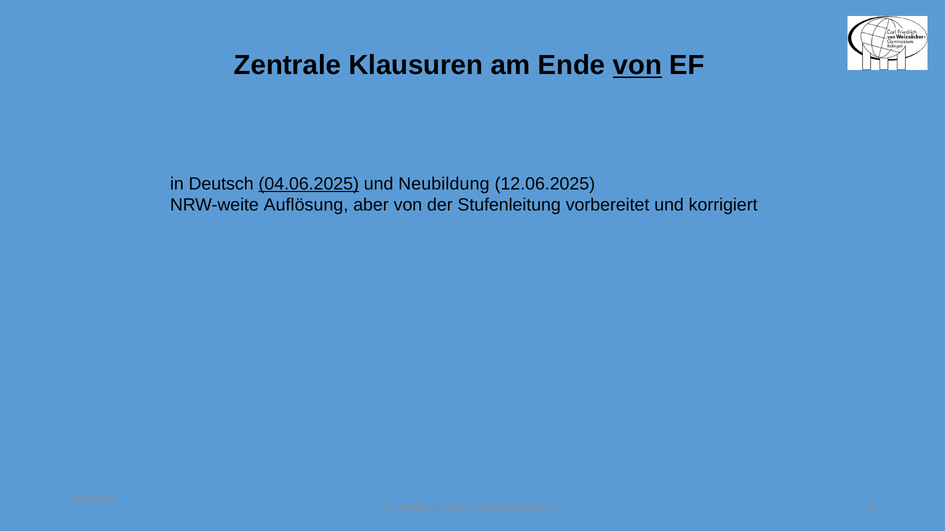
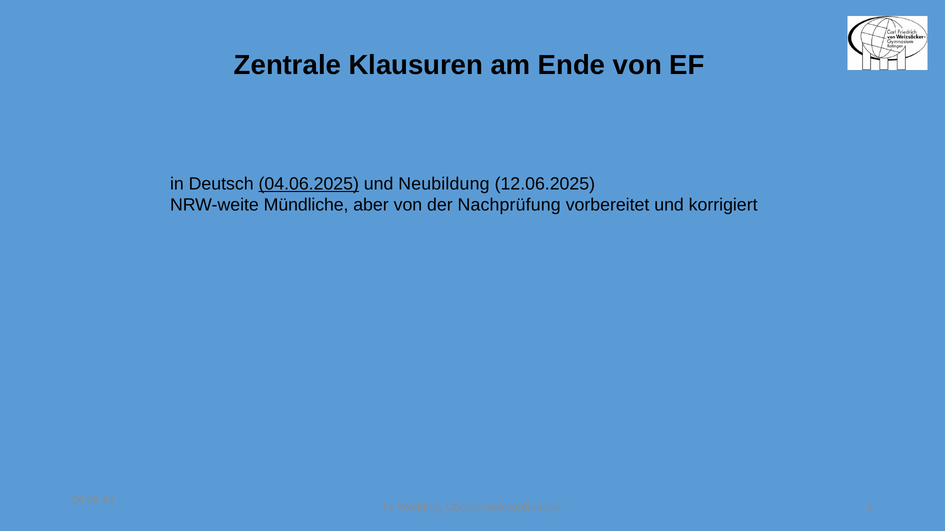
von at (637, 65) underline: present -> none
Auflösung: Auflösung -> Mündliche
Stufenleitung: Stufenleitung -> Nachprüfung
